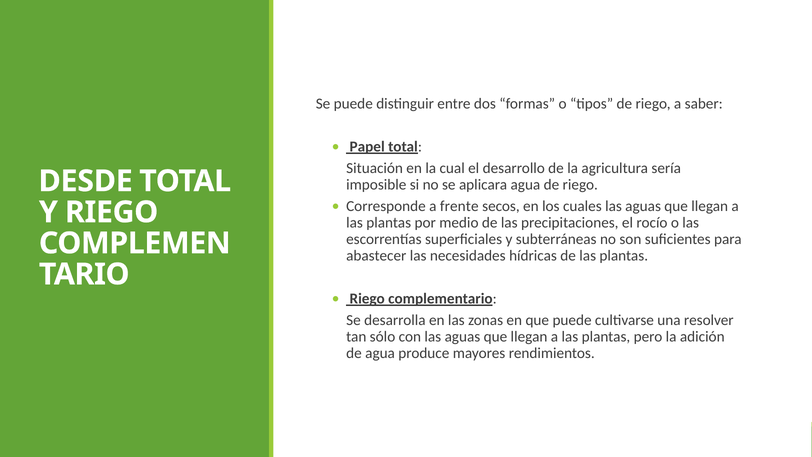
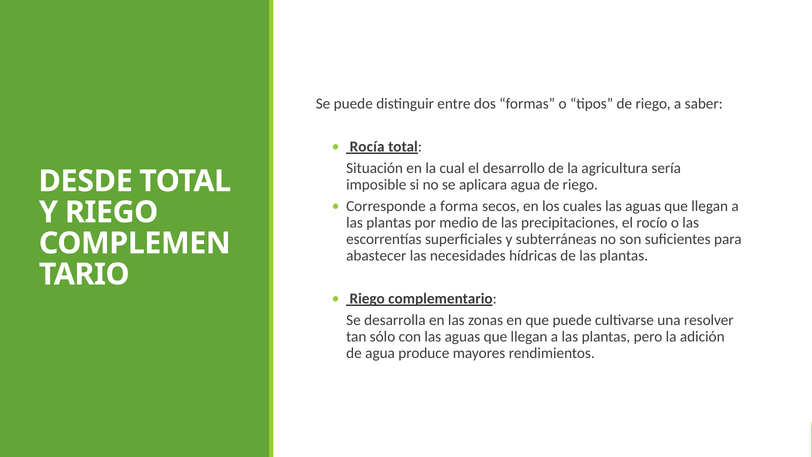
Papel: Papel -> Rocía
frente: frente -> forma
